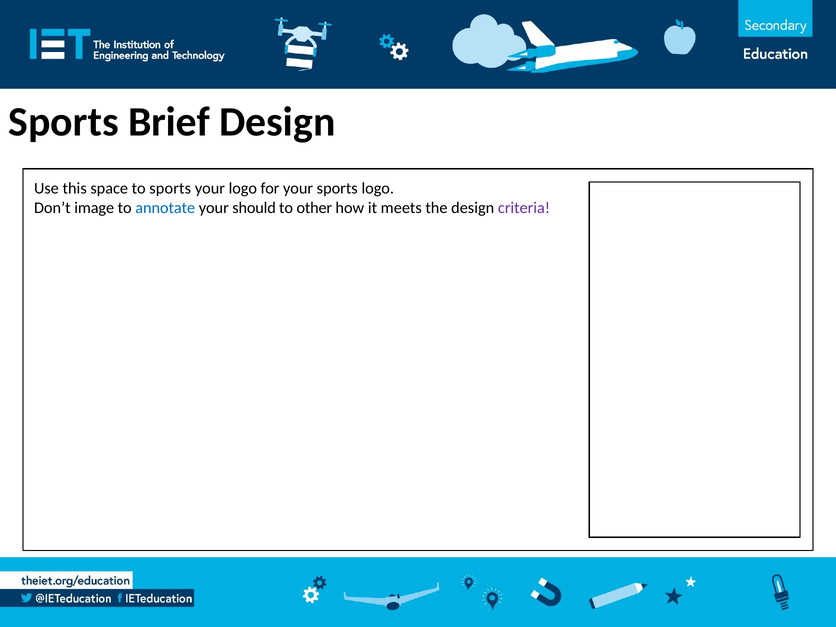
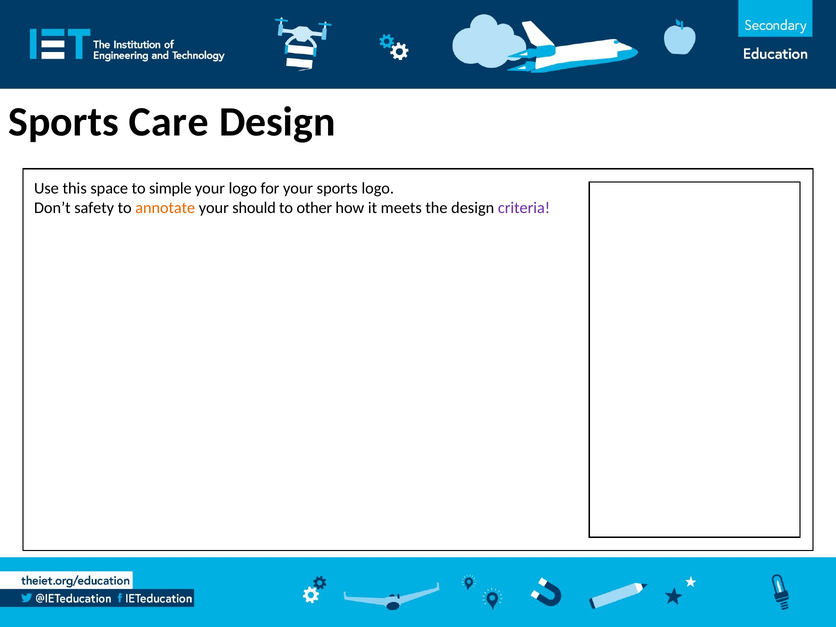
Brief: Brief -> Care
to sports: sports -> simple
image: image -> safety
annotate colour: blue -> orange
